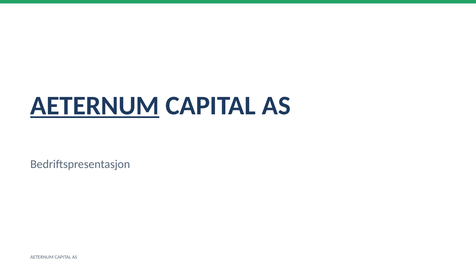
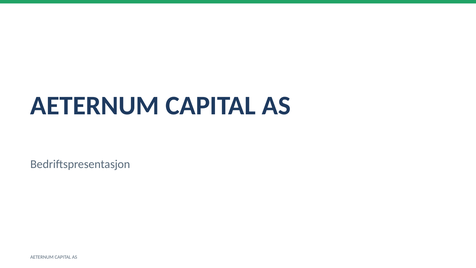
AETERNUM at (95, 106) underline: present -> none
